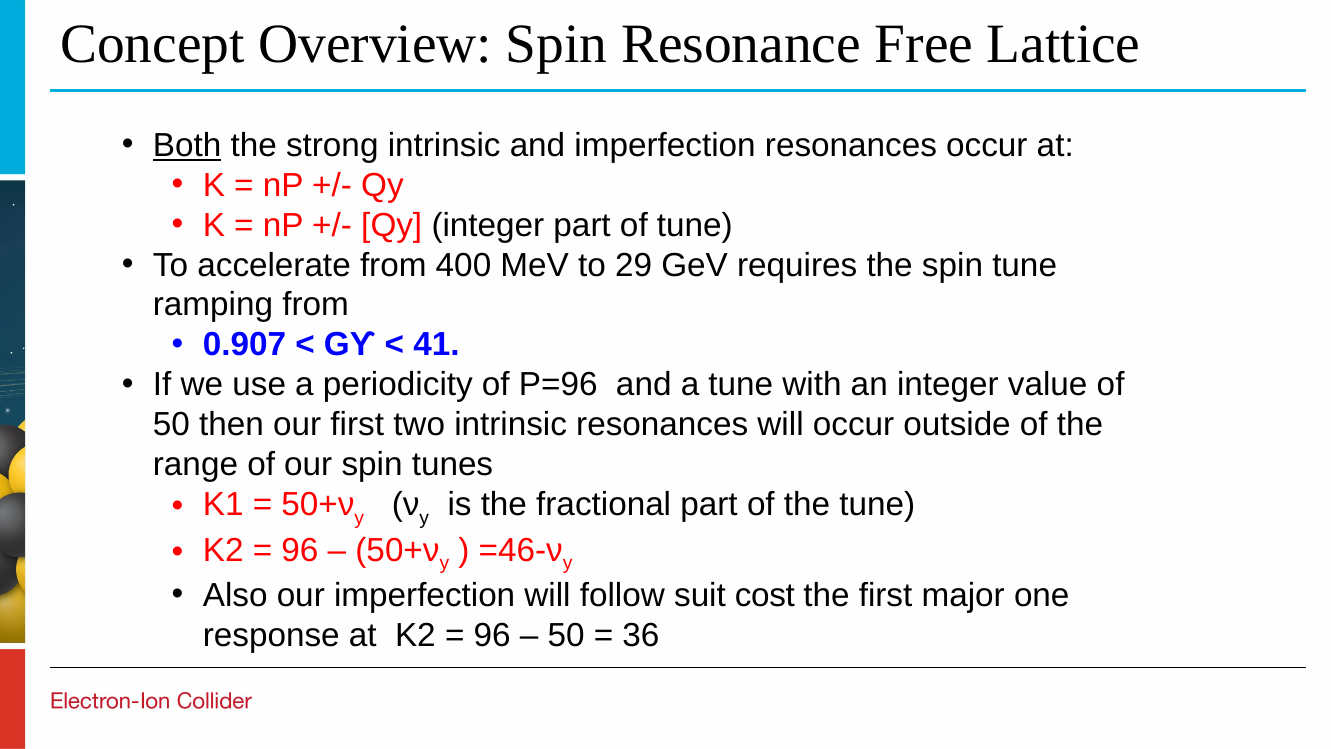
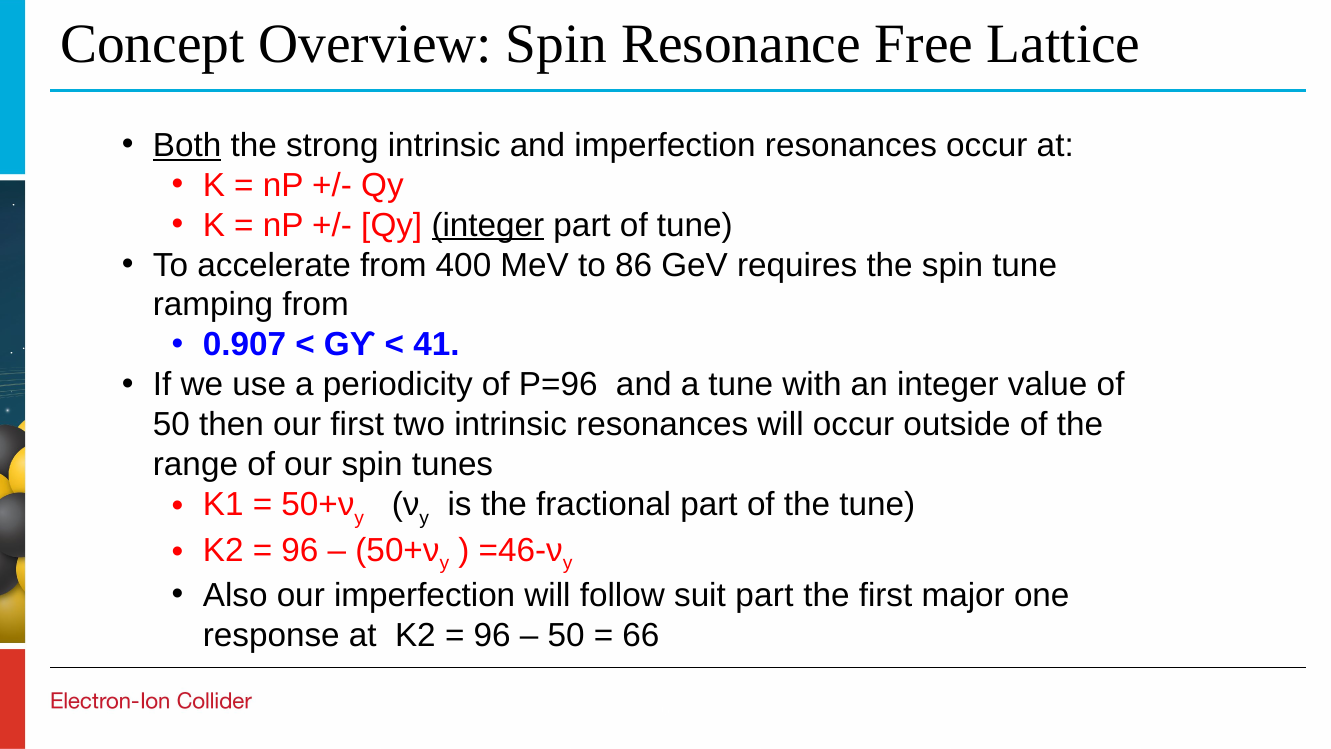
integer at (488, 225) underline: none -> present
29: 29 -> 86
suit cost: cost -> part
36: 36 -> 66
